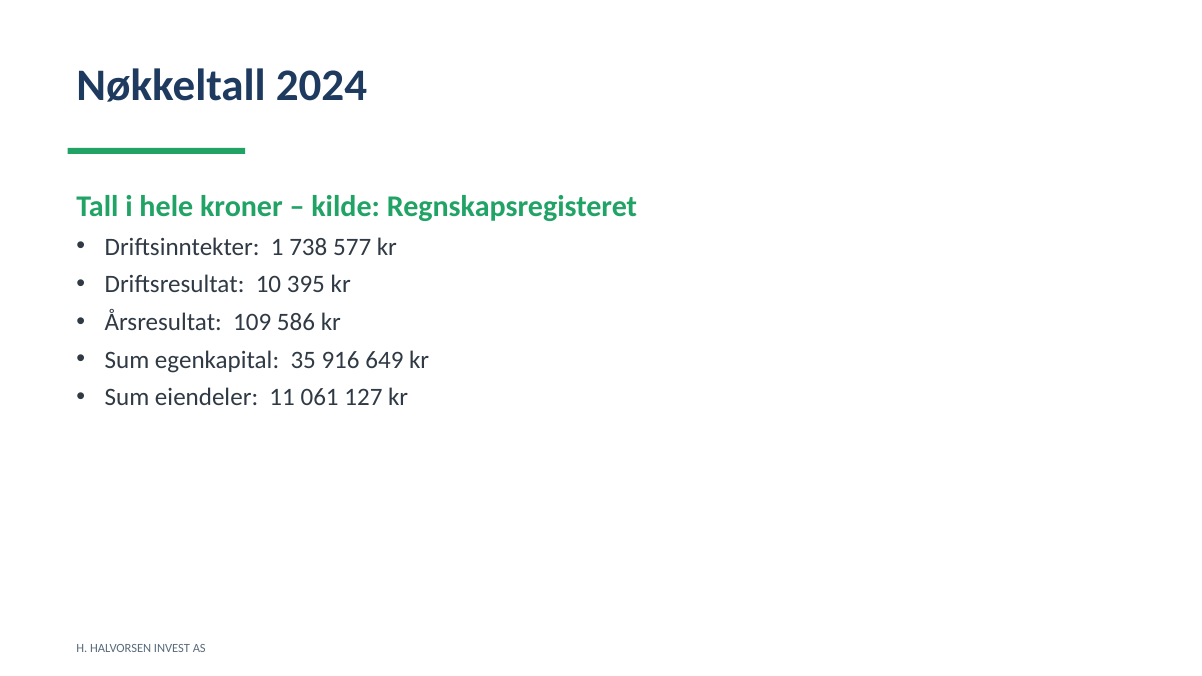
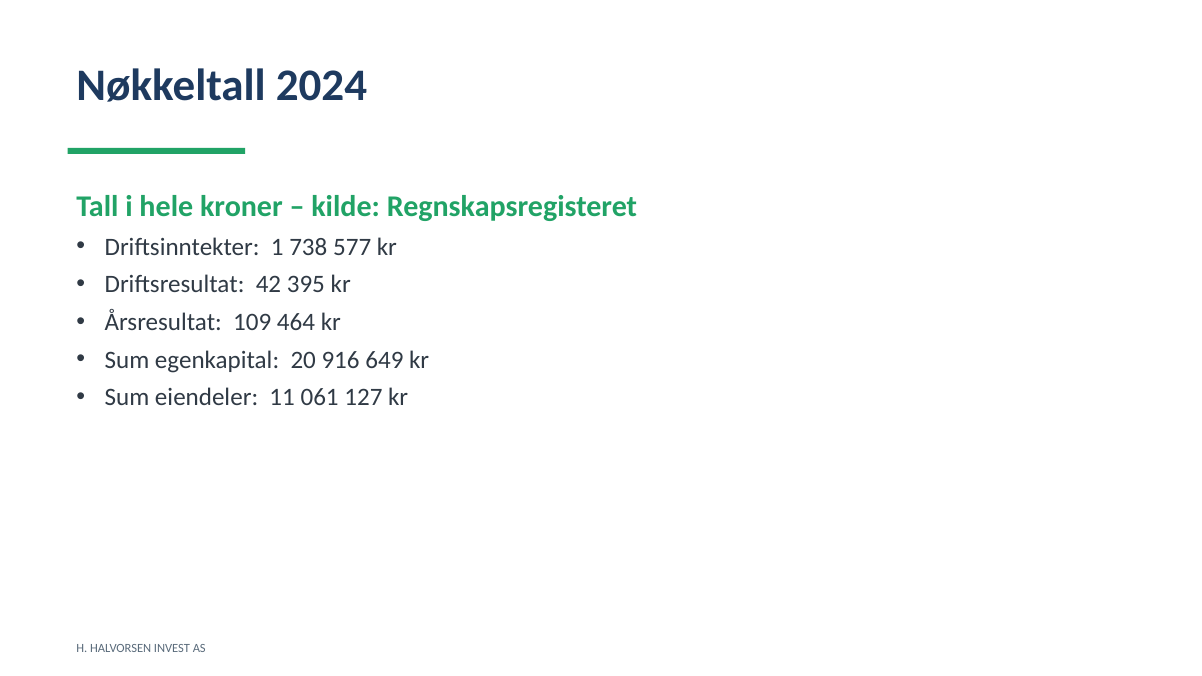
10: 10 -> 42
586: 586 -> 464
35: 35 -> 20
